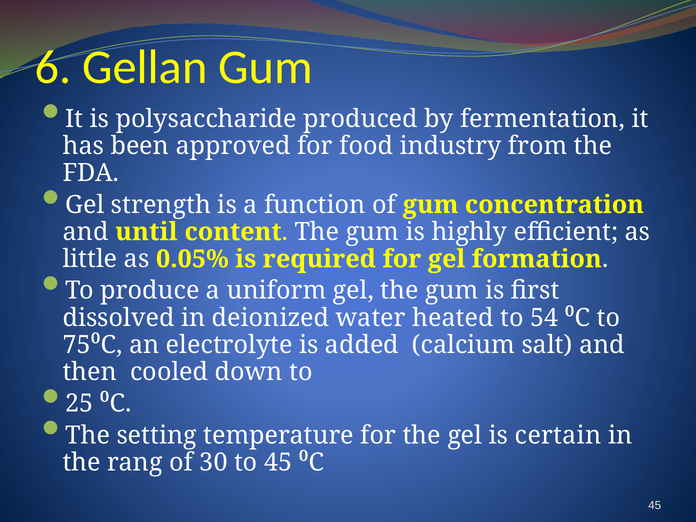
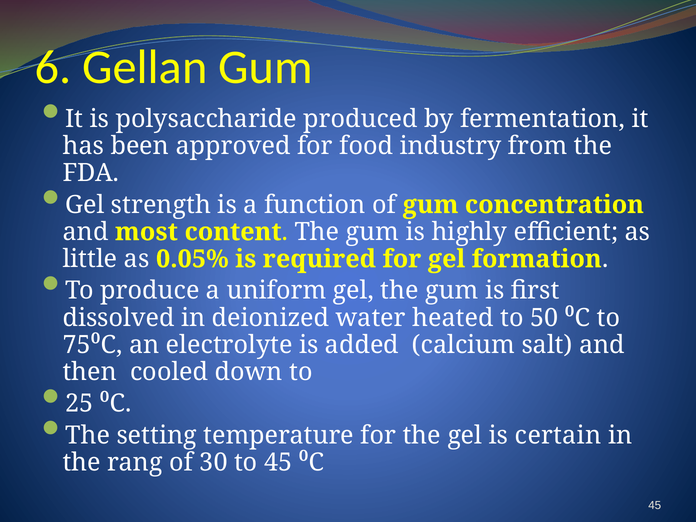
until: until -> most
54: 54 -> 50
